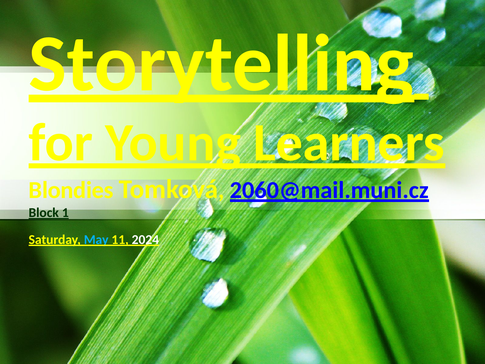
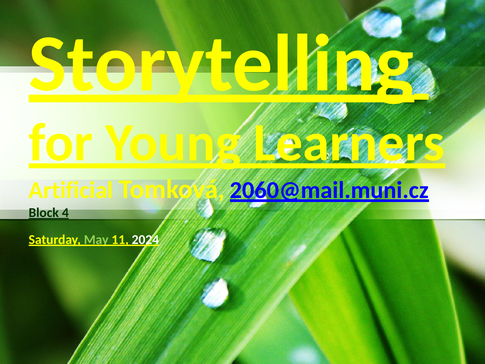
Blondies: Blondies -> Artificial
1: 1 -> 4
May colour: light blue -> light green
